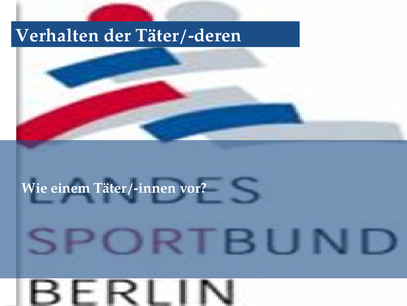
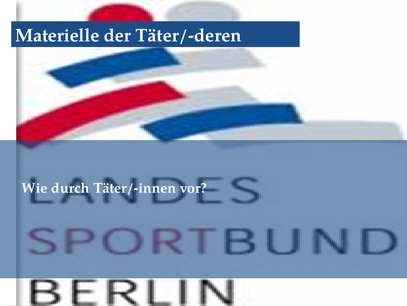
Verhalten: Verhalten -> Materielle
einem: einem -> durch
